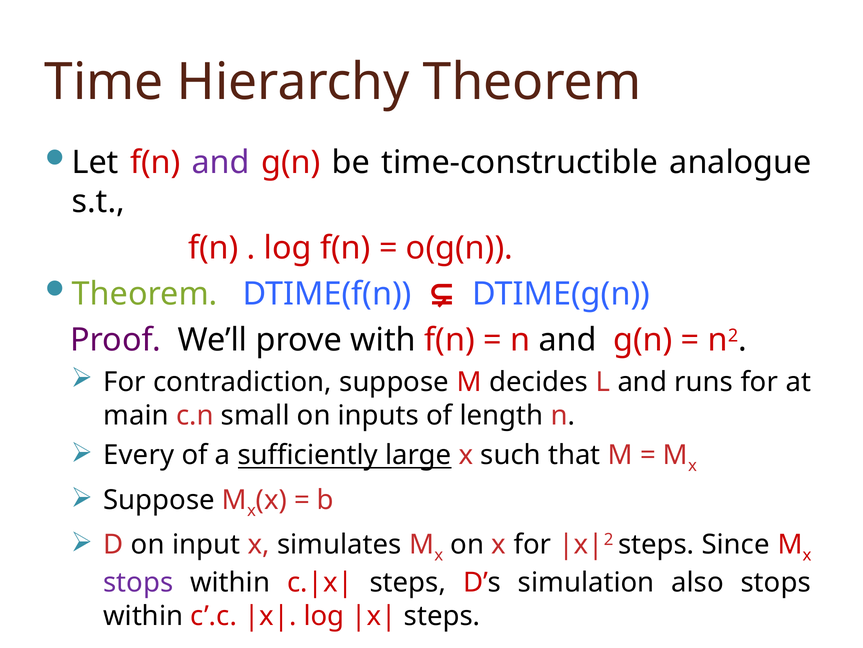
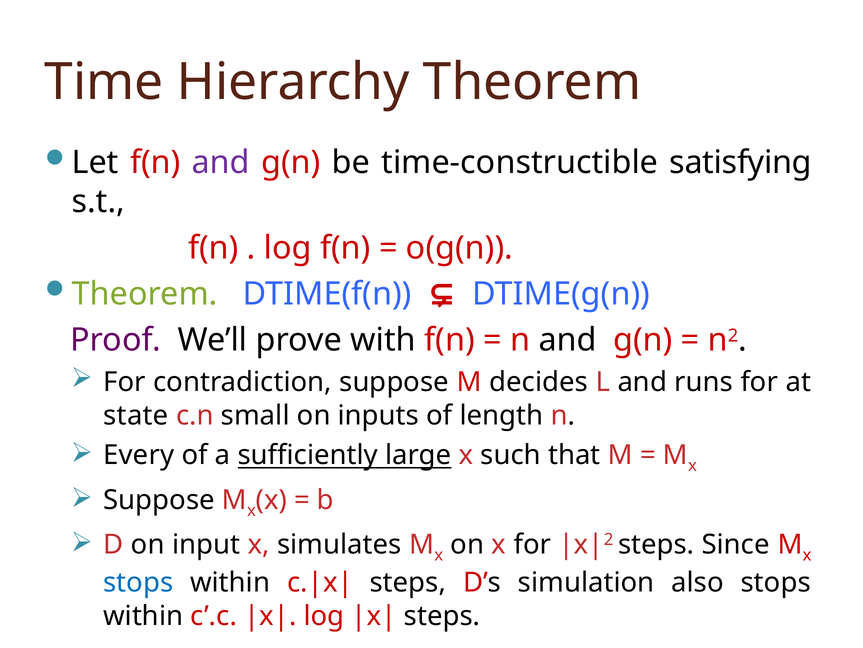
analogue: analogue -> satisfying
main: main -> state
stops at (138, 582) colour: purple -> blue
